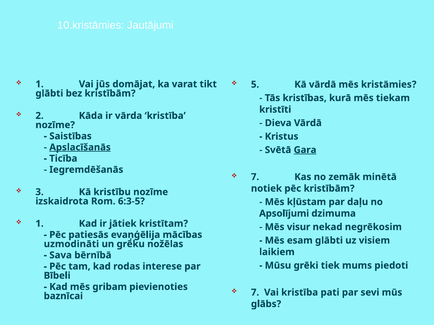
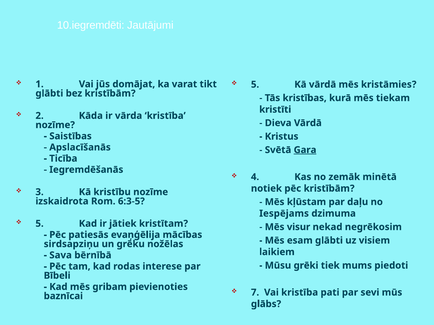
10.kristāmies: 10.kristāmies -> 10.iegremdēti
Apslacīšanās underline: present -> none
7 at (255, 177): 7 -> 4
Apsolījumi: Apsolījumi -> Iespējams
1 at (40, 224): 1 -> 5
uzmodināti: uzmodināti -> sirdsapziņu
